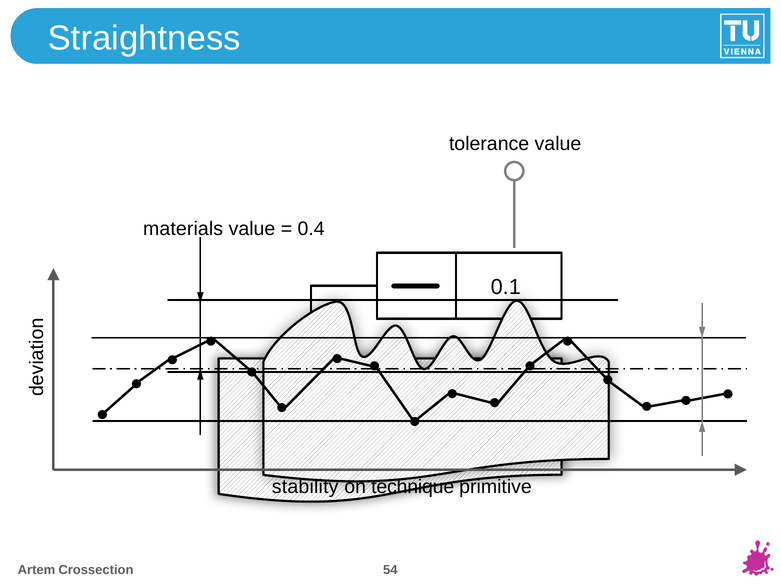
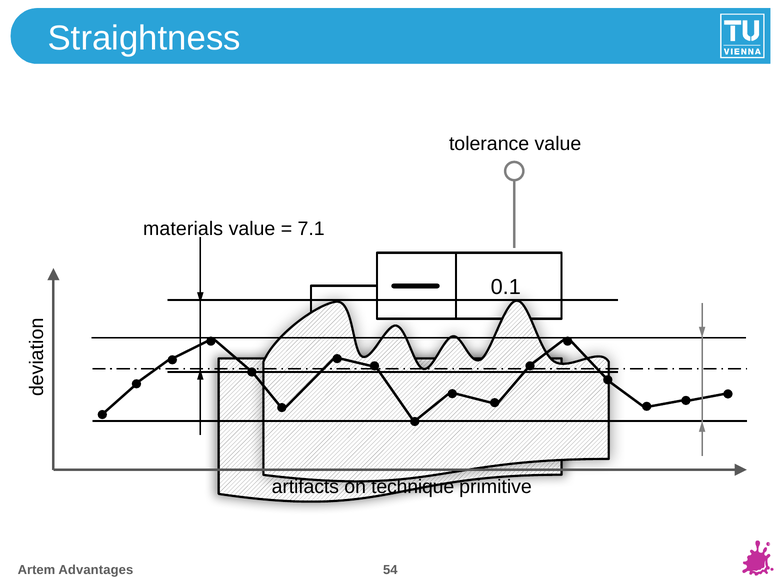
0.4: 0.4 -> 7.1
stability: stability -> artifacts
Crossection: Crossection -> Advantages
